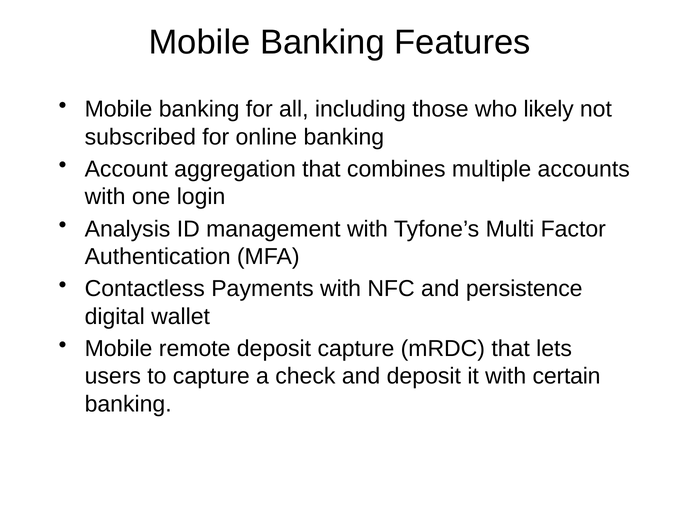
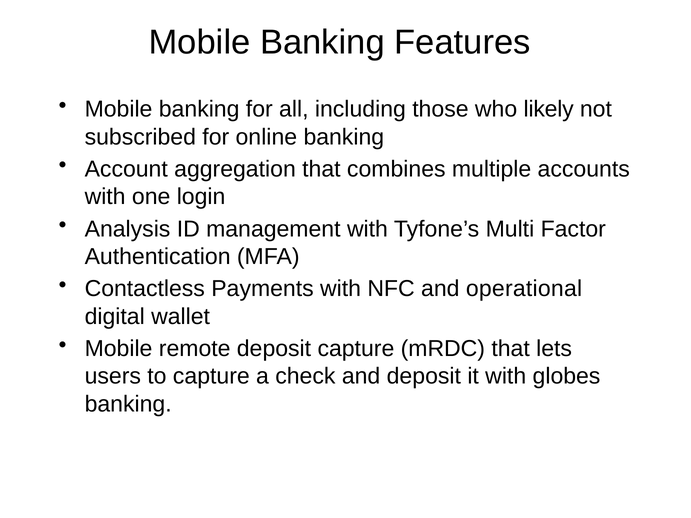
persistence: persistence -> operational
certain: certain -> globes
